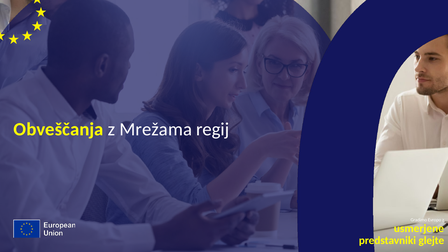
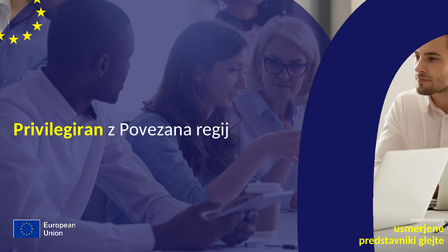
Obveščanja: Obveščanja -> Privilegiran
Mrežama: Mrežama -> Povezana
